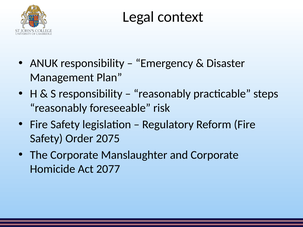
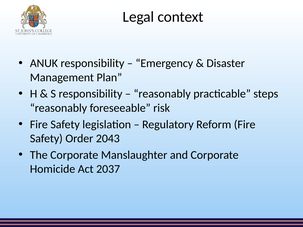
2075: 2075 -> 2043
2077: 2077 -> 2037
